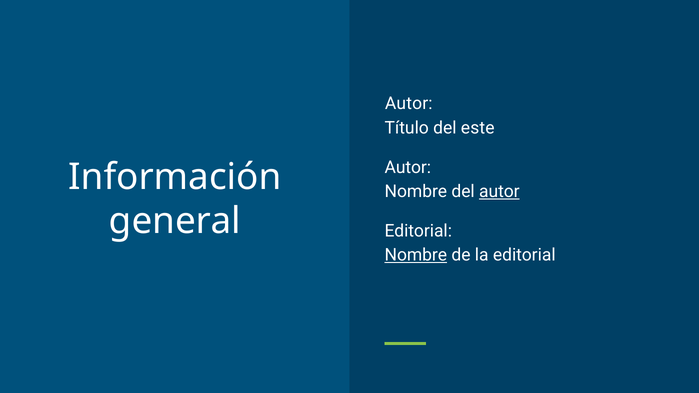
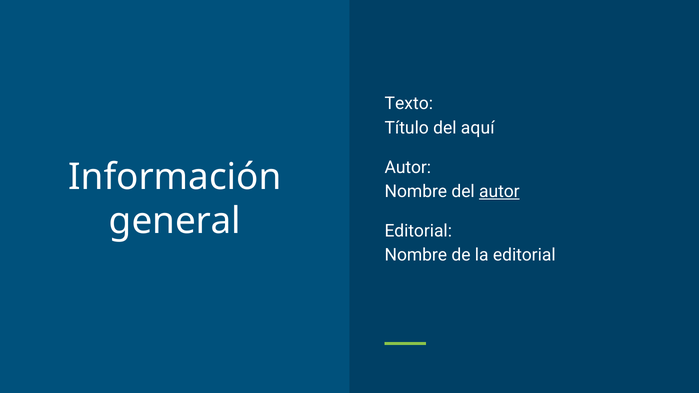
Autor at (409, 104): Autor -> Texto
este: este -> aquí
Nombre at (416, 255) underline: present -> none
